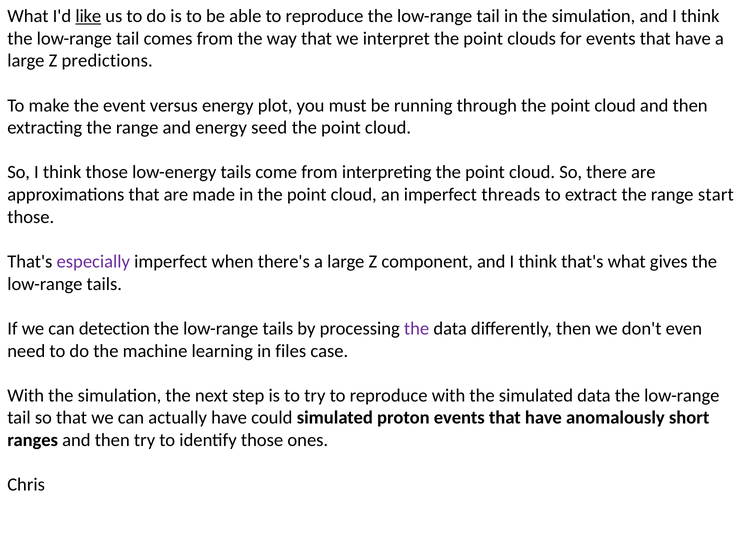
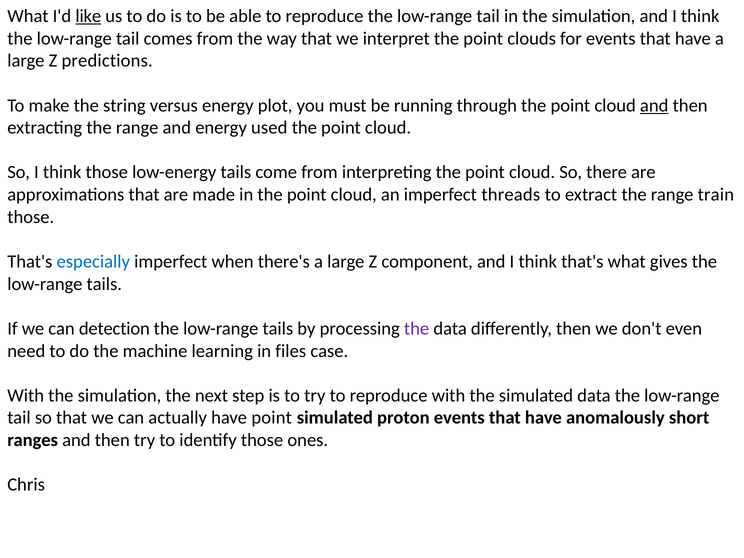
event: event -> string
and at (654, 105) underline: none -> present
seed: seed -> used
start: start -> train
especially colour: purple -> blue
have could: could -> point
